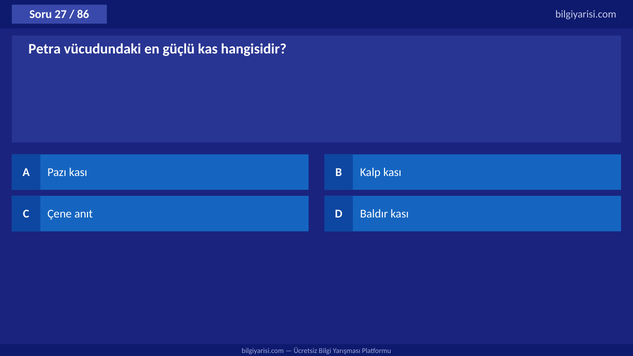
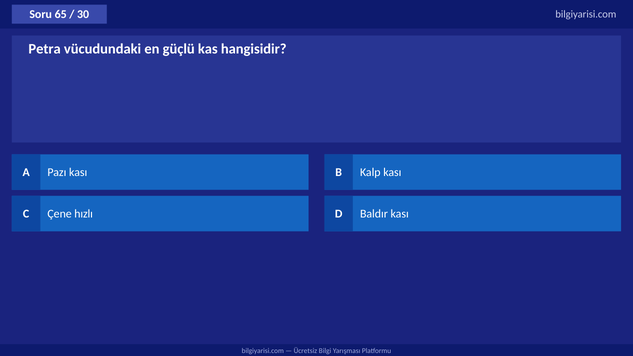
27: 27 -> 65
86: 86 -> 30
anıt: anıt -> hızlı
